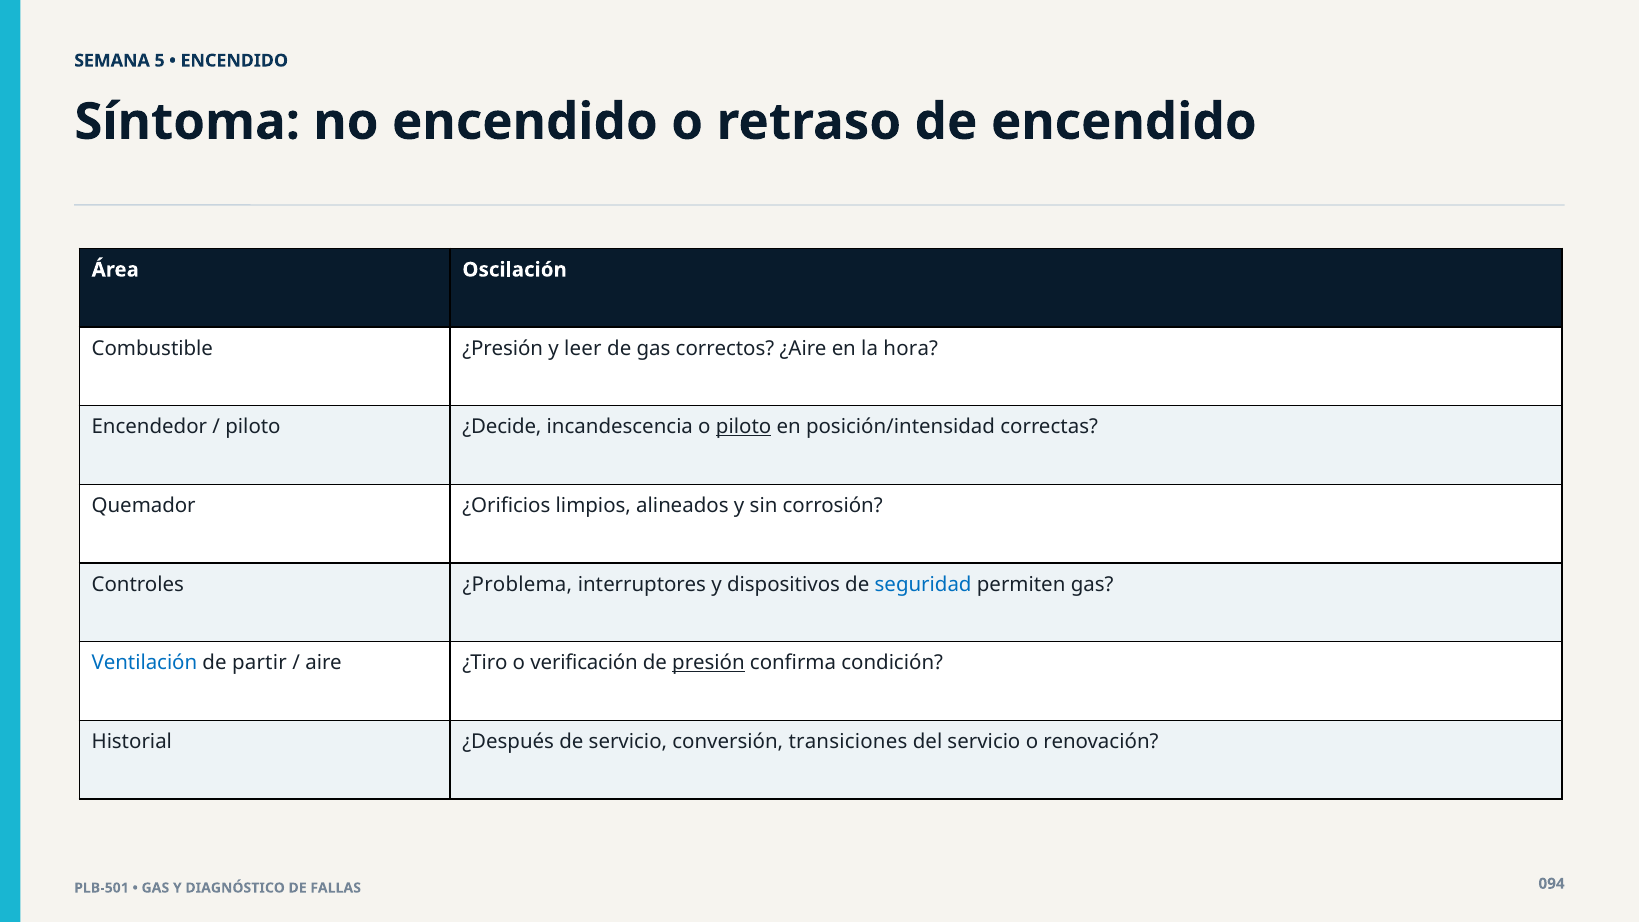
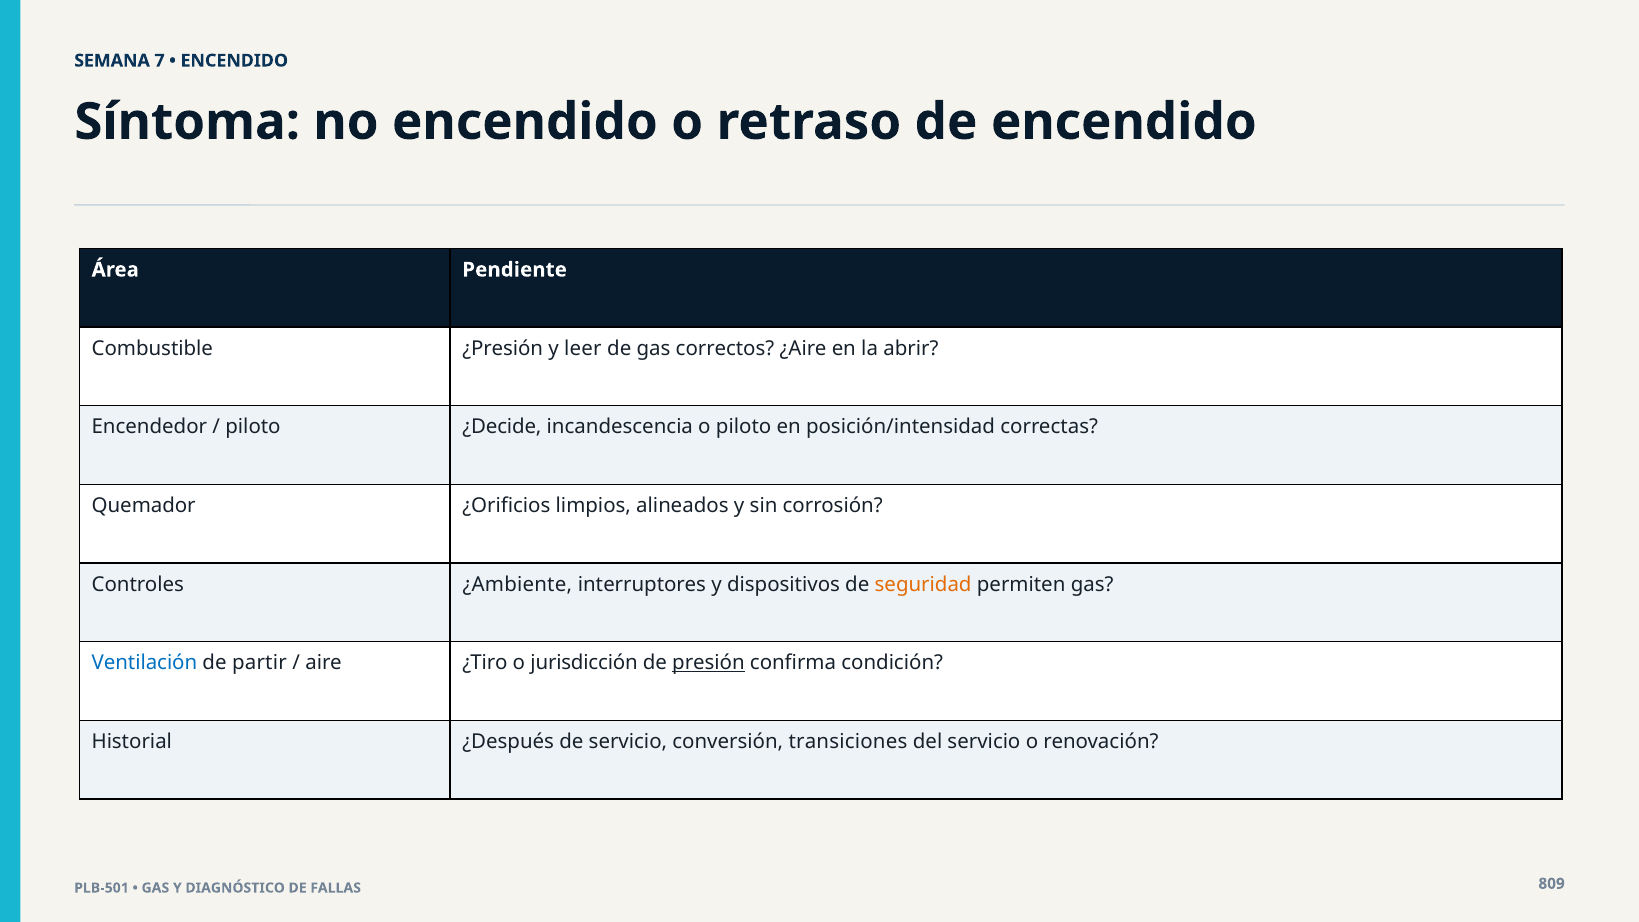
5: 5 -> 7
Oscilación: Oscilación -> Pendiente
hora: hora -> abrir
piloto at (744, 427) underline: present -> none
¿Problema: ¿Problema -> ¿Ambiente
seguridad colour: blue -> orange
verificación: verificación -> jurisdicción
094: 094 -> 809
